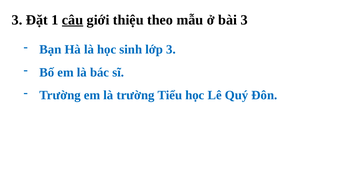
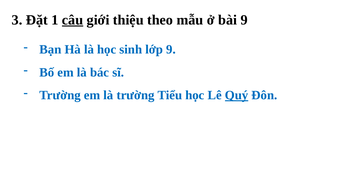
bài 3: 3 -> 9
lớp 3: 3 -> 9
Quý underline: none -> present
